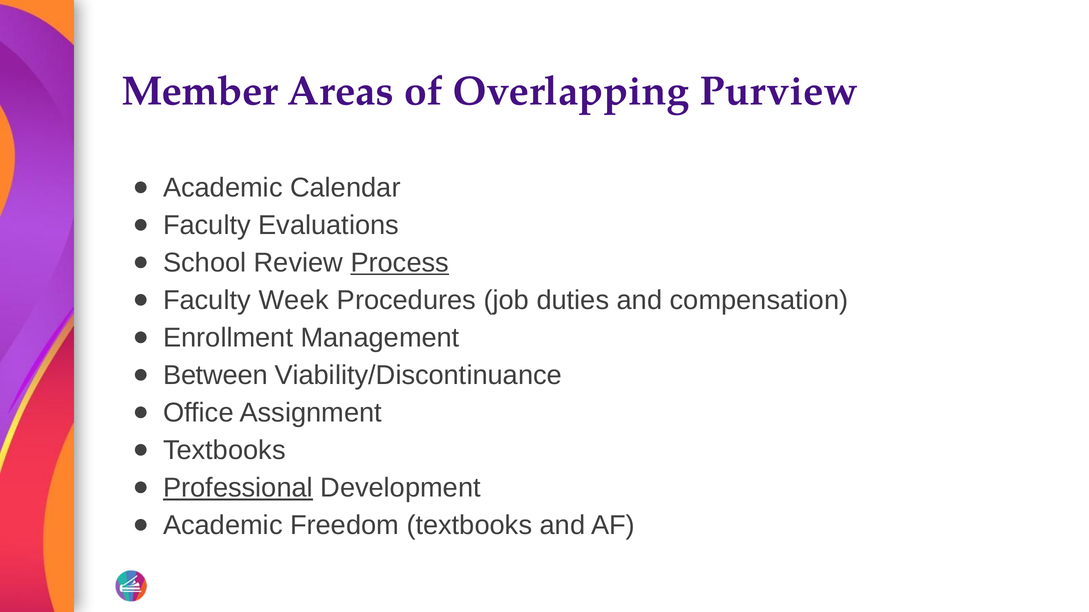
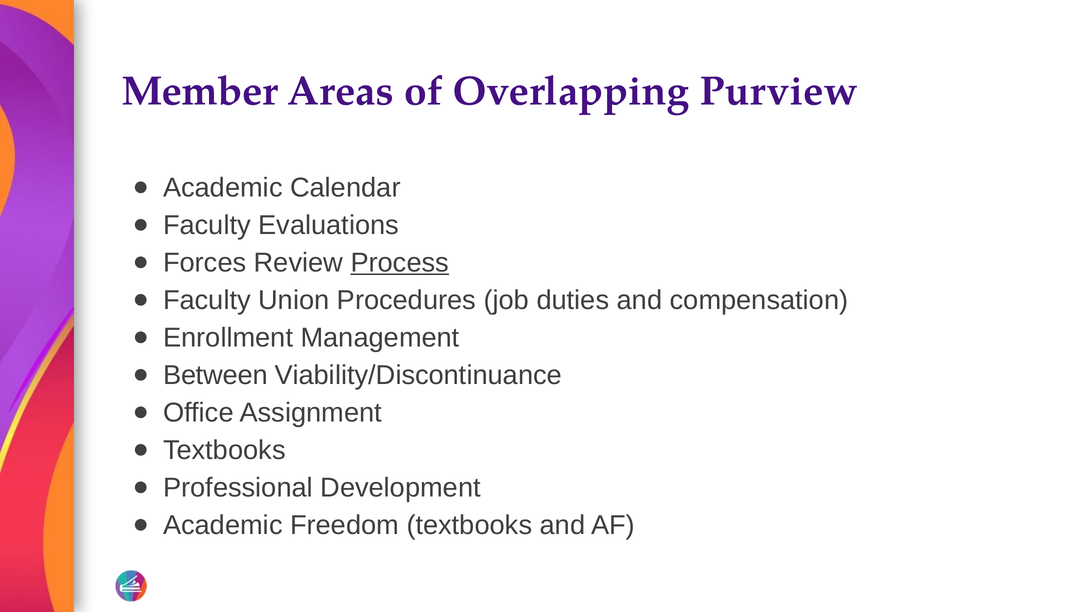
School: School -> Forces
Week: Week -> Union
Professional underline: present -> none
